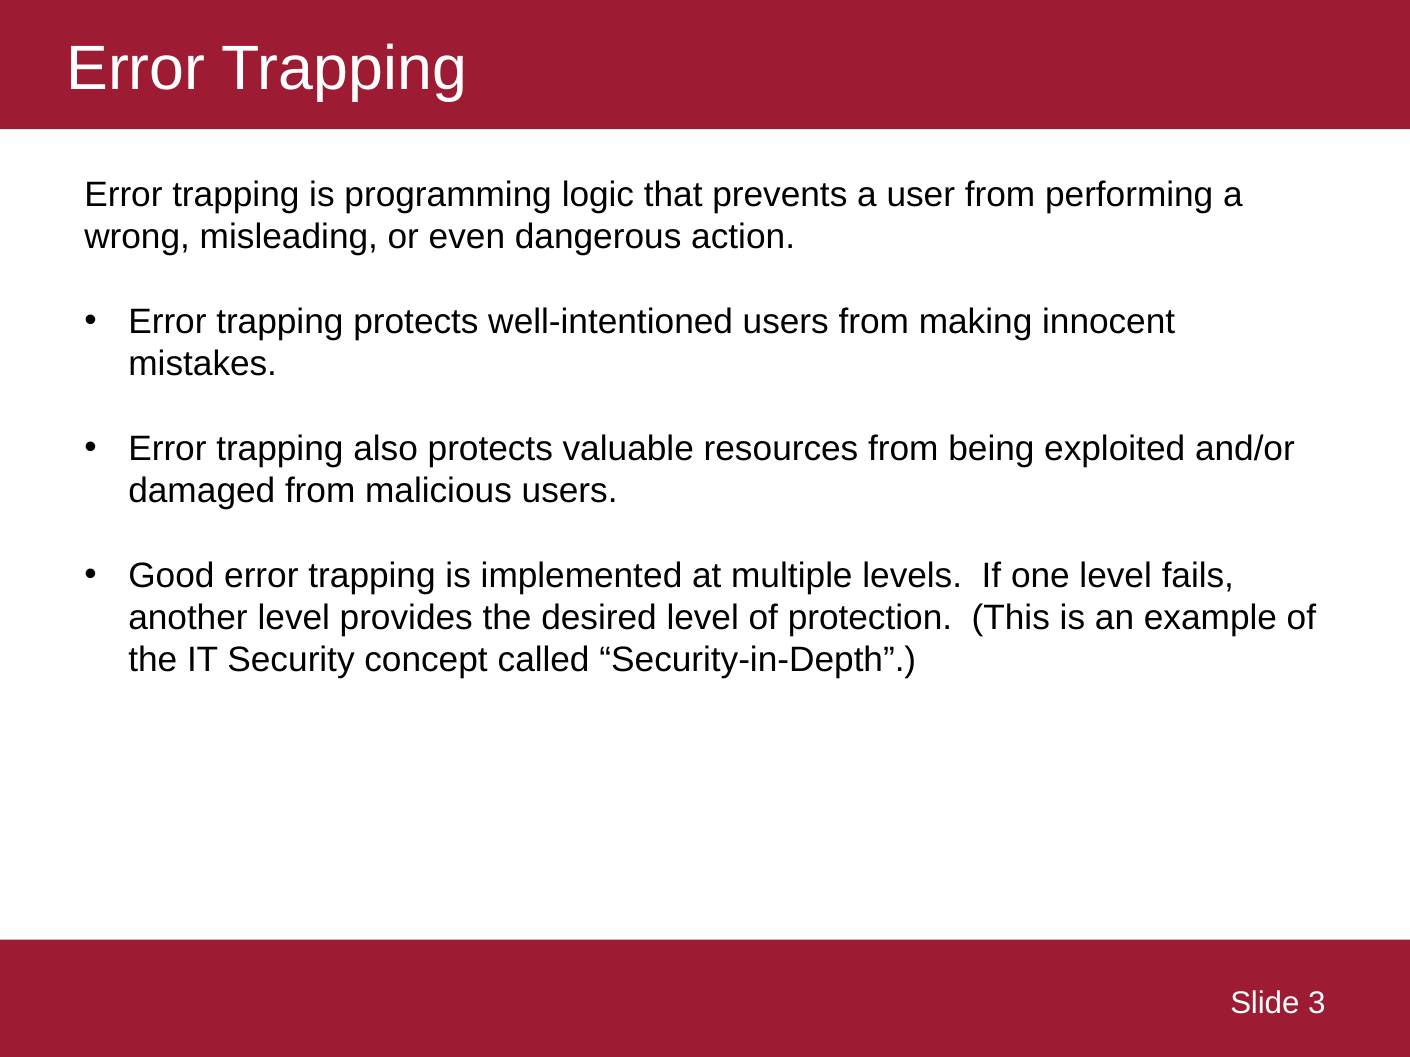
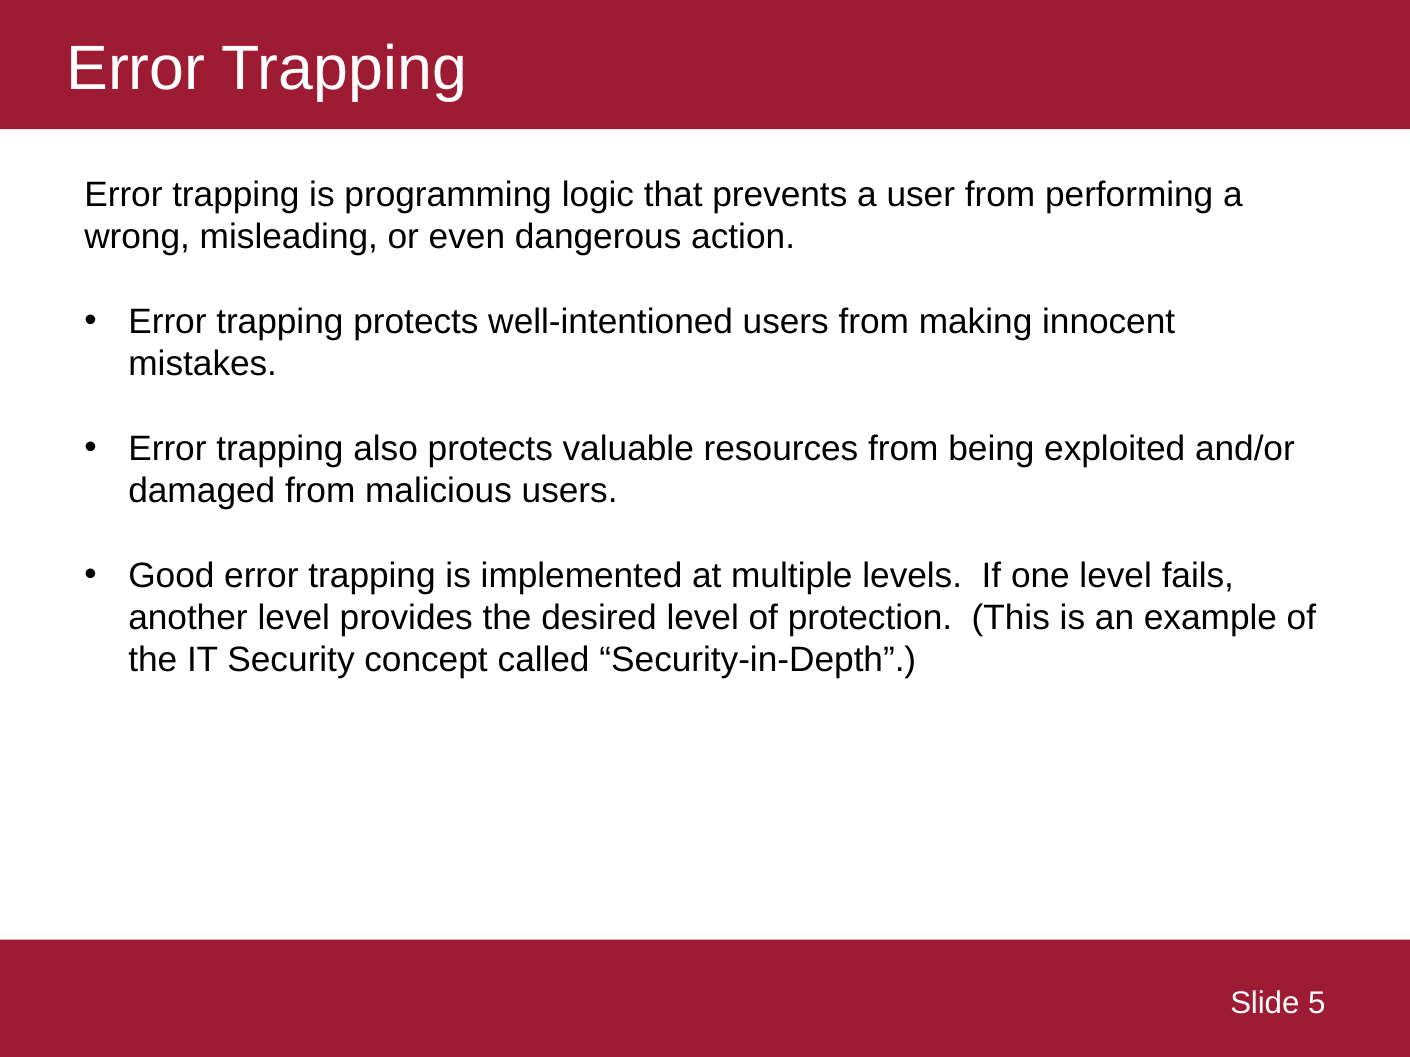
3: 3 -> 5
